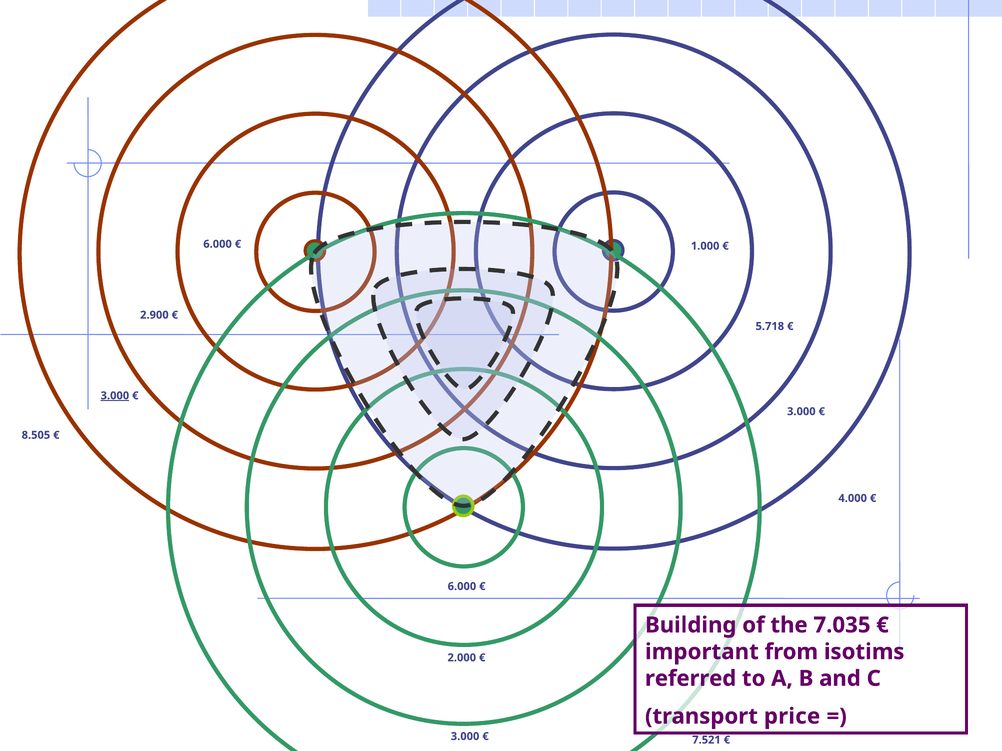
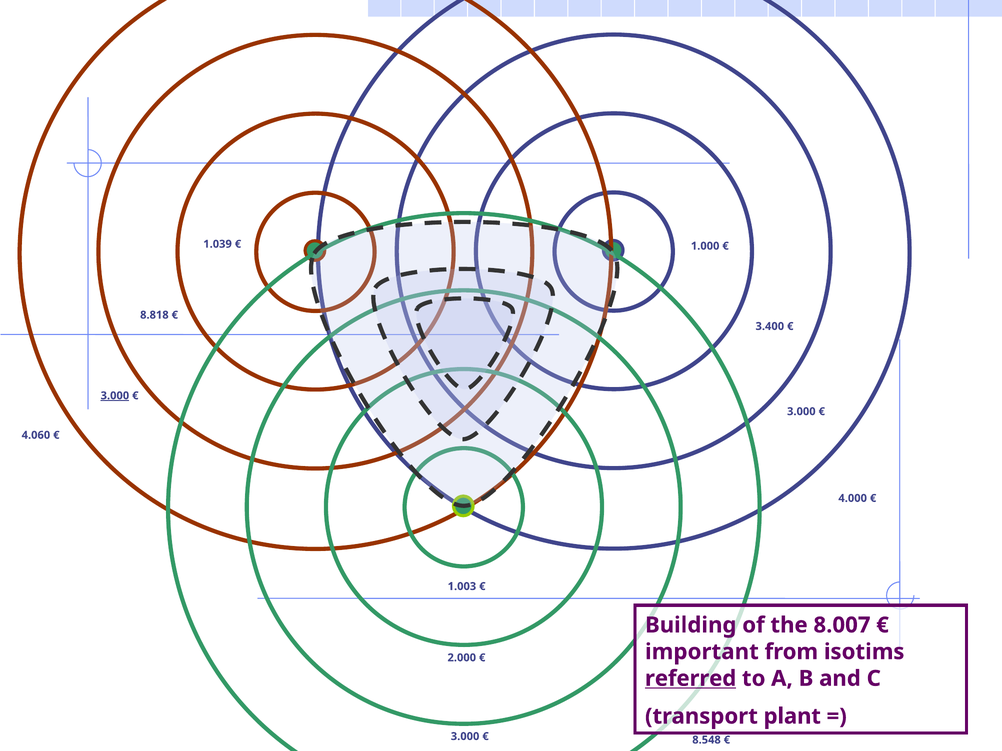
6.000 at (218, 244): 6.000 -> 1.039
2.900: 2.900 -> 8.818
5.718: 5.718 -> 3.400
8.505: 8.505 -> 4.060
6.000 at (462, 587): 6.000 -> 1.003
7.035: 7.035 -> 8.007
referred underline: none -> present
price: price -> plant
7.521: 7.521 -> 8.548
